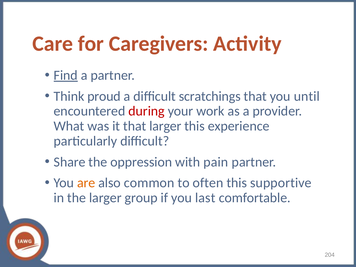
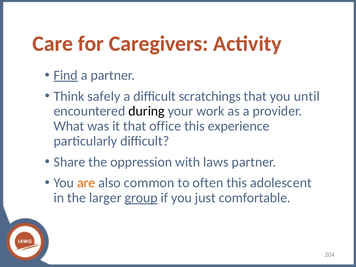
proud: proud -> safely
during colour: red -> black
that larger: larger -> office
pain: pain -> laws
supportive: supportive -> adolescent
group underline: none -> present
last: last -> just
